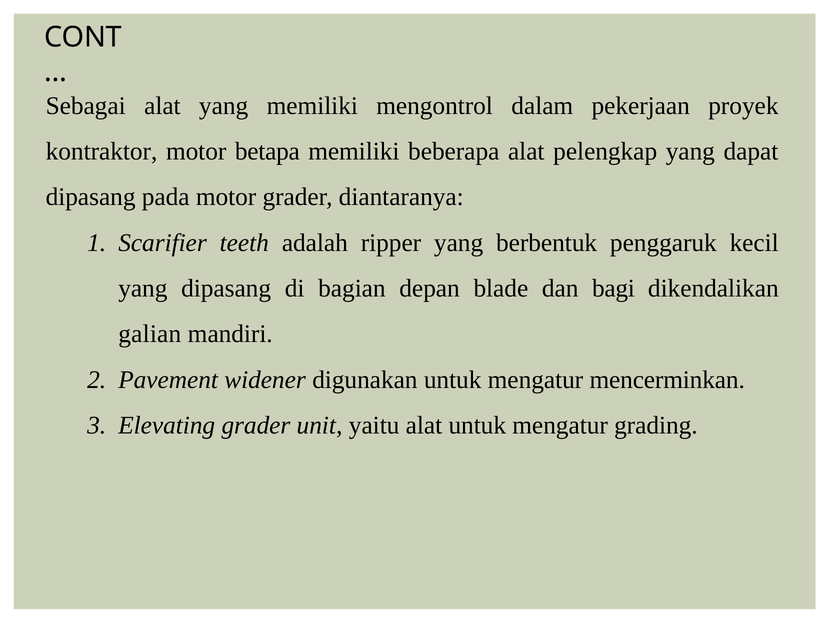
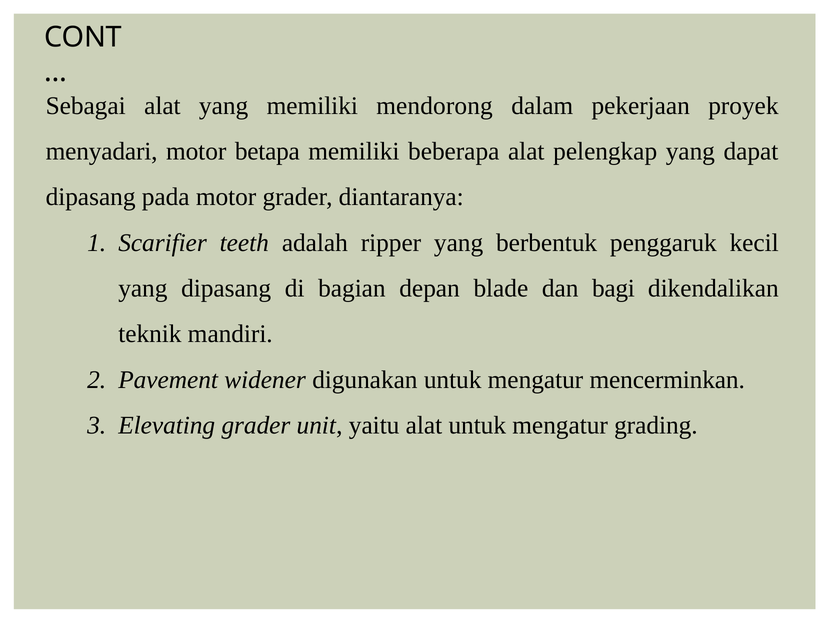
mengontrol: mengontrol -> mendorong
kontraktor: kontraktor -> menyadari
galian: galian -> teknik
